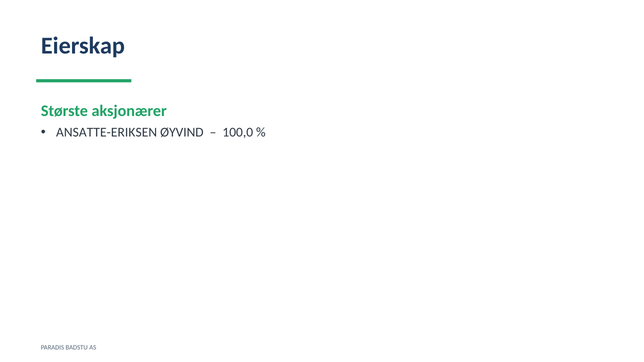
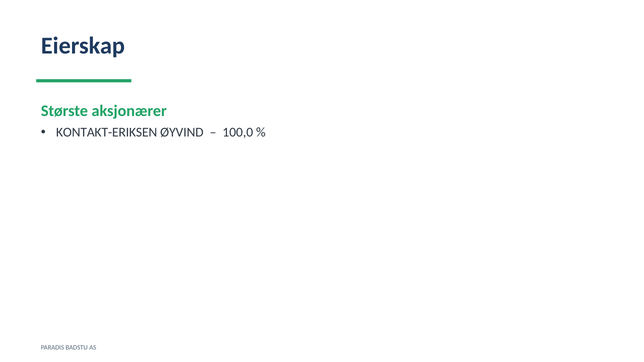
ANSATTE-ERIKSEN: ANSATTE-ERIKSEN -> KONTAKT-ERIKSEN
